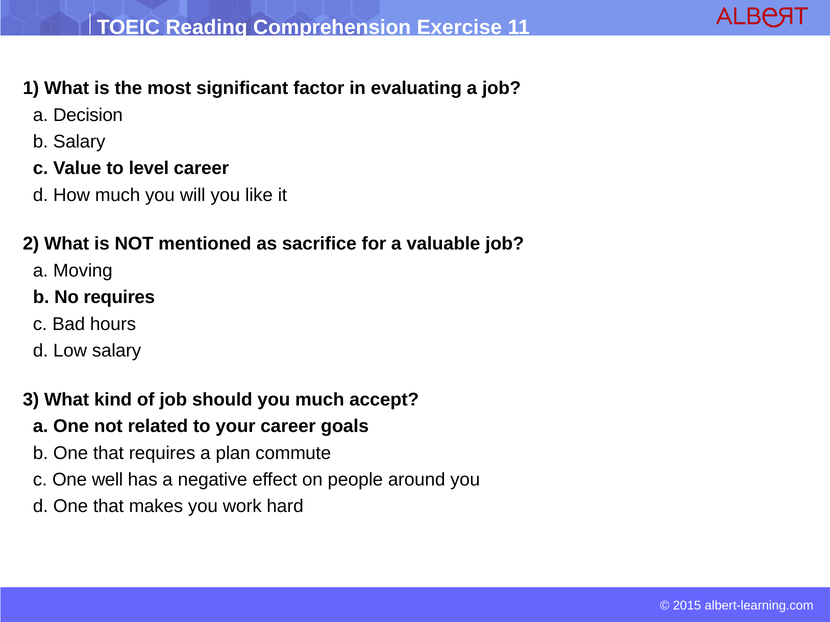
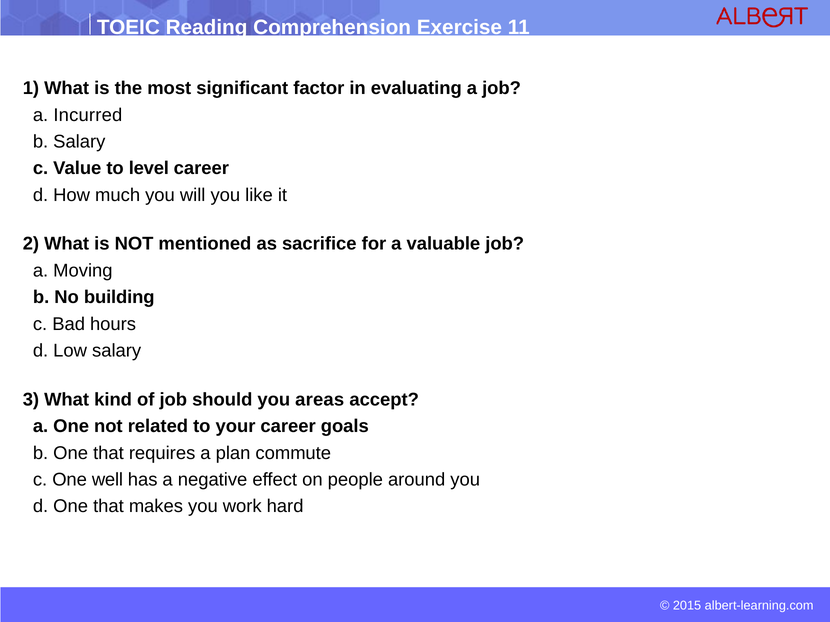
Decision: Decision -> Incurred
No requires: requires -> building
you much: much -> areas
